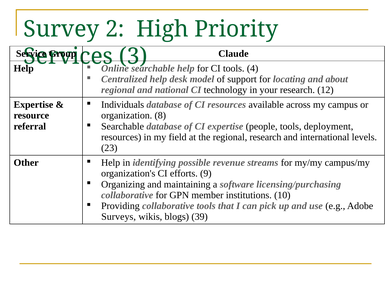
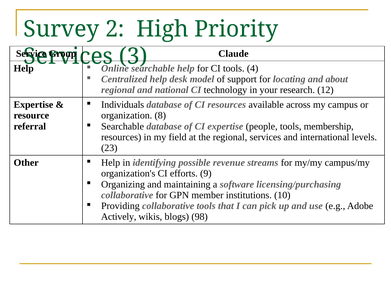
deployment: deployment -> membership
regional research: research -> services
Surveys: Surveys -> Actively
39: 39 -> 98
